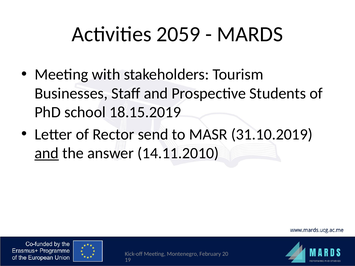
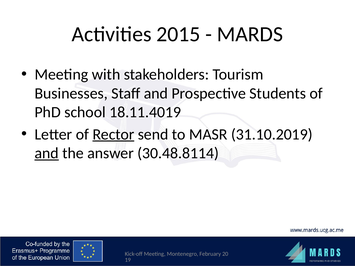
2059: 2059 -> 2015
18.15.2019: 18.15.2019 -> 18.11.4019
Rector underline: none -> present
14.11.2010: 14.11.2010 -> 30.48.8114
